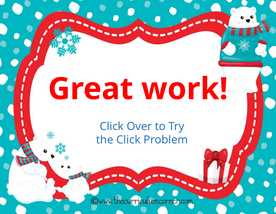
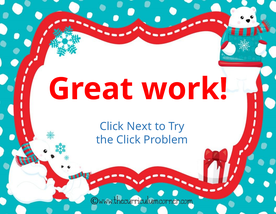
Over: Over -> Next
